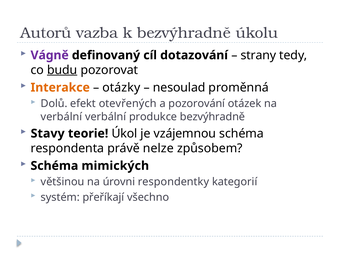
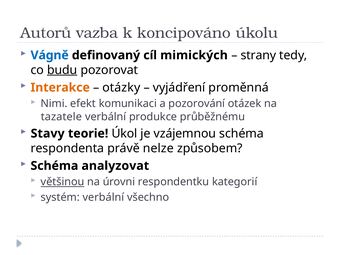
k bezvýhradně: bezvýhradně -> koncipováno
Vágně colour: purple -> blue
dotazování: dotazování -> mimických
nesoulad: nesoulad -> vyjádření
Dolů: Dolů -> Nimi
otevřených: otevřených -> komunikaci
verbální at (61, 117): verbální -> tazatele
produkce bezvýhradně: bezvýhradně -> průběžnému
mimických: mimických -> analyzovat
většinou underline: none -> present
respondentky: respondentky -> respondentku
systém přeříkají: přeříkají -> verbální
